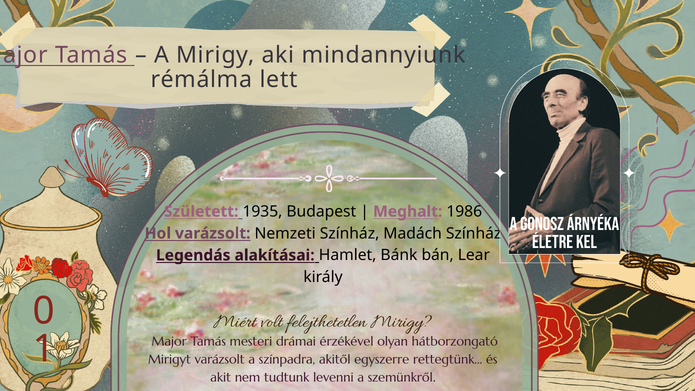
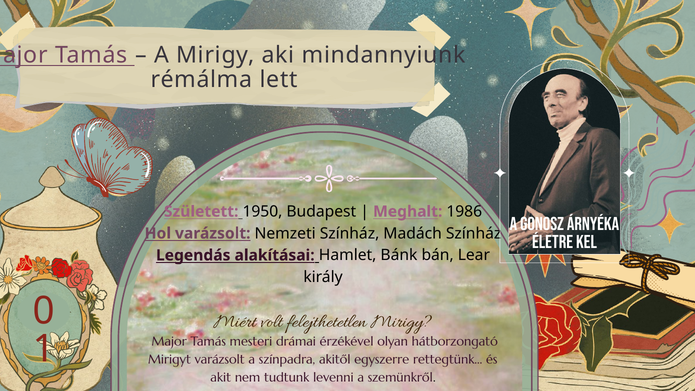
1935: 1935 -> 1950
